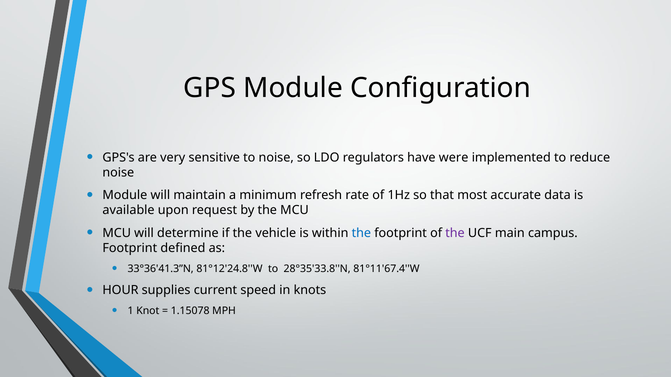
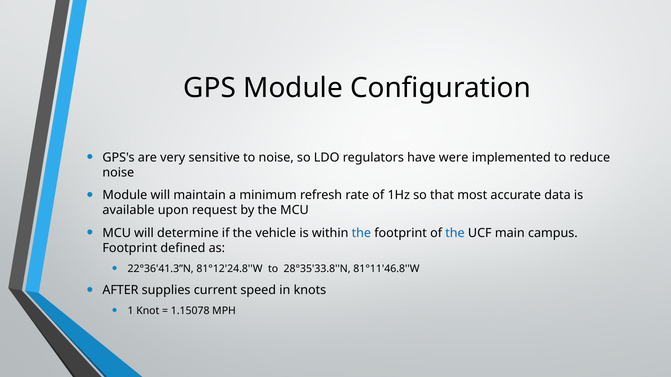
the at (455, 233) colour: purple -> blue
33°36'41.3”N: 33°36'41.3”N -> 22°36'41.3”N
81°11'67.4''W: 81°11'67.4''W -> 81°11'46.8''W
HOUR: HOUR -> AFTER
